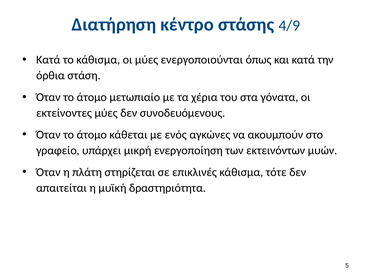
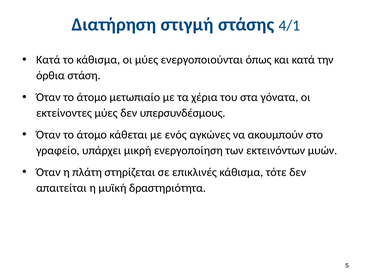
κέντρο: κέντρο -> στιγμή
4/9: 4/9 -> 4/1
συνοδευόμενους: συνοδευόμενους -> υπερσυνδέσμους
